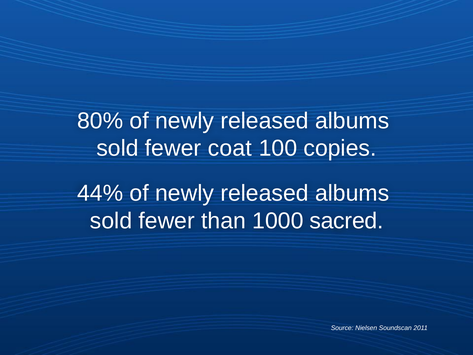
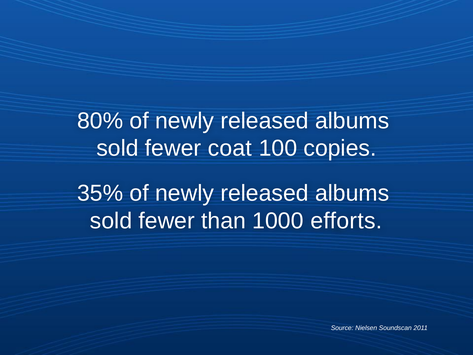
44%: 44% -> 35%
sacred: sacred -> efforts
